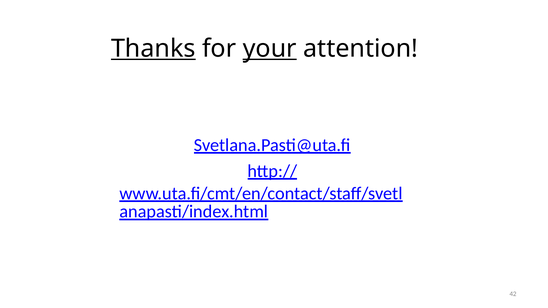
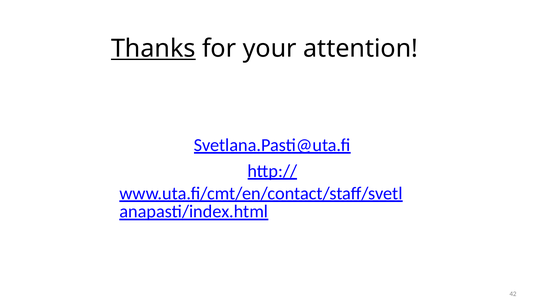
your underline: present -> none
